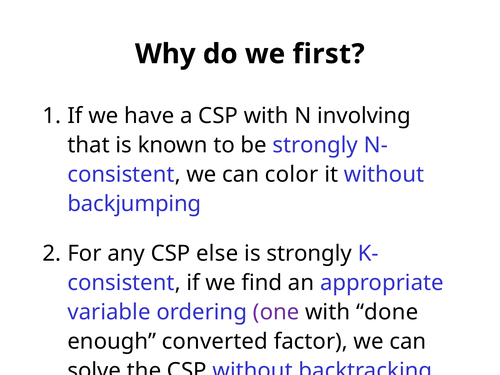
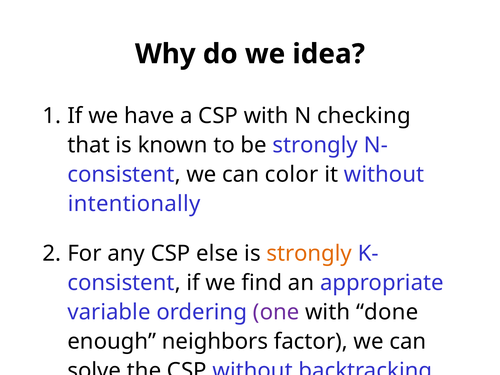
first: first -> idea
involving: involving -> checking
backjumping: backjumping -> intentionally
strongly at (309, 253) colour: black -> orange
converted: converted -> neighbors
